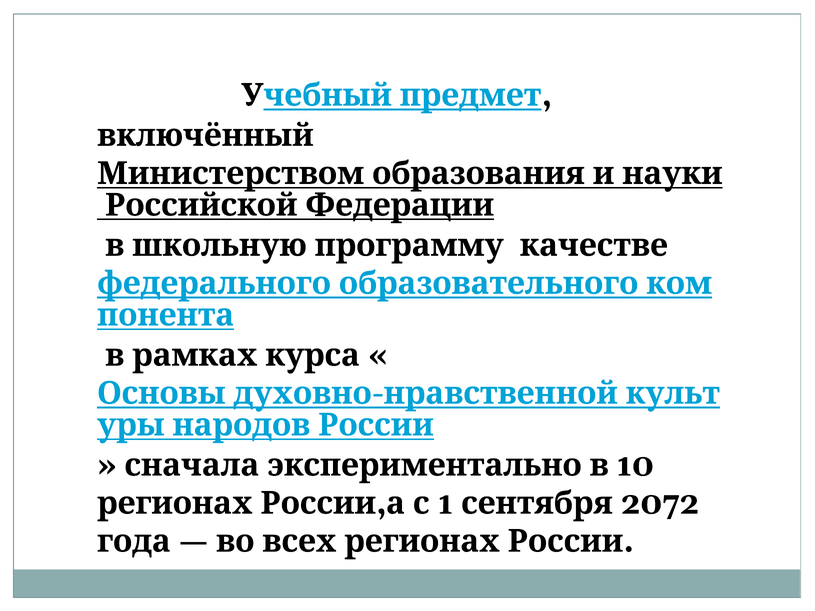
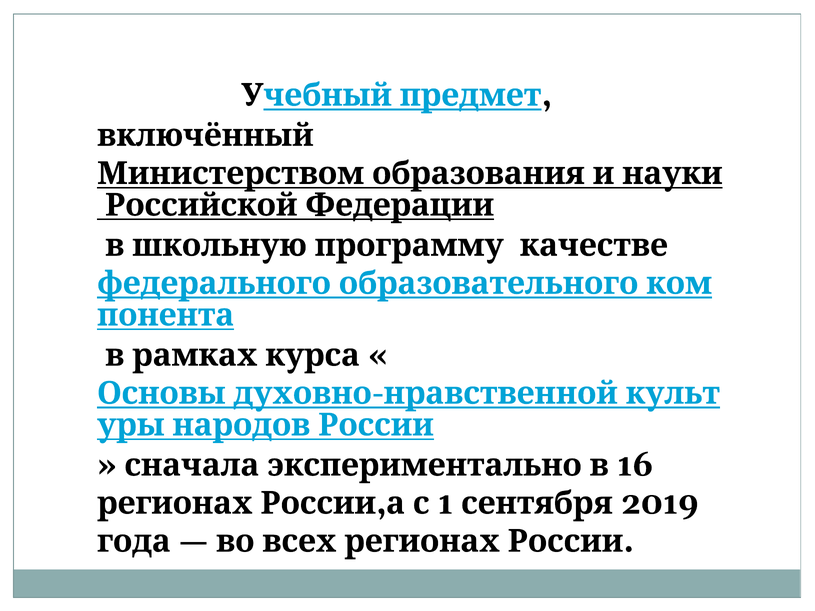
10: 10 -> 16
2072: 2072 -> 2019
